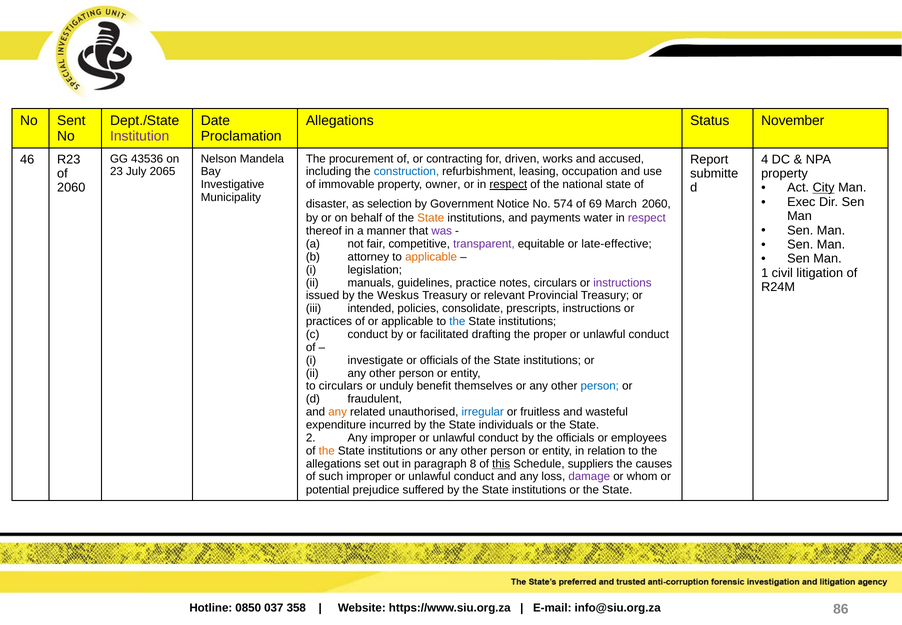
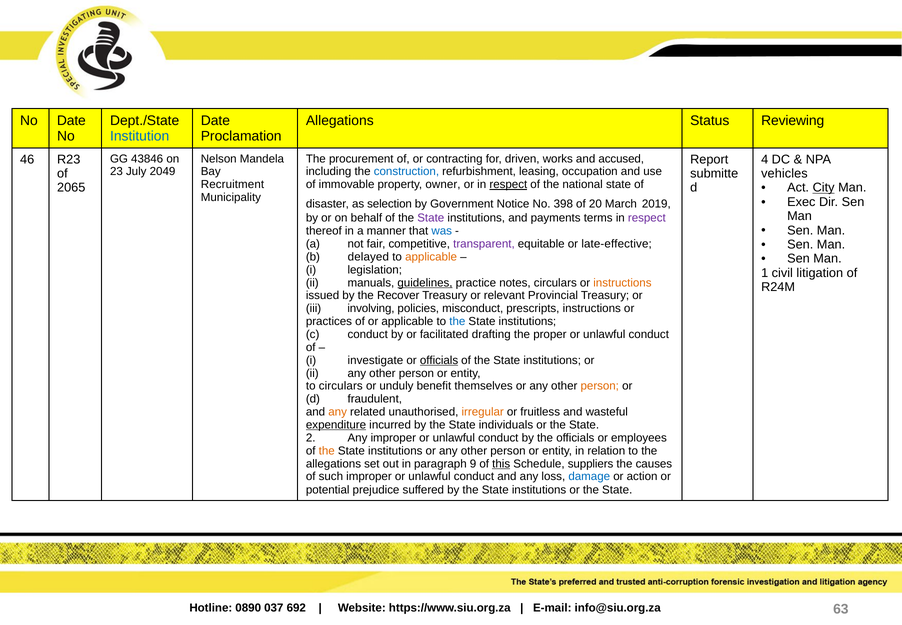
No Sent: Sent -> Date
November: November -> Reviewing
Institution colour: purple -> blue
43536: 43536 -> 43846
2065: 2065 -> 2049
property at (784, 173): property -> vehicles
Investigative: Investigative -> Recruitment
2060 at (71, 188): 2060 -> 2065
574: 574 -> 398
69: 69 -> 20
March 2060: 2060 -> 2019
State at (431, 218) colour: orange -> purple
water: water -> terms
was colour: purple -> blue
attorney: attorney -> delayed
guidelines underline: none -> present
instructions at (622, 282) colour: purple -> orange
Weskus: Weskus -> Recover
intended: intended -> involving
consolidate: consolidate -> misconduct
officials at (439, 360) underline: none -> present
person at (600, 386) colour: blue -> orange
irregular colour: blue -> orange
expenditure underline: none -> present
8: 8 -> 9
damage colour: purple -> blue
whom: whom -> action
0850: 0850 -> 0890
358: 358 -> 692
86: 86 -> 63
